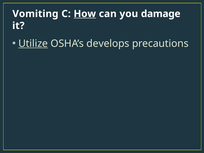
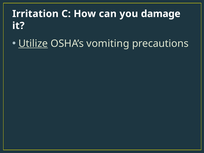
Vomiting: Vomiting -> Irritation
How underline: present -> none
develops: develops -> vomiting
